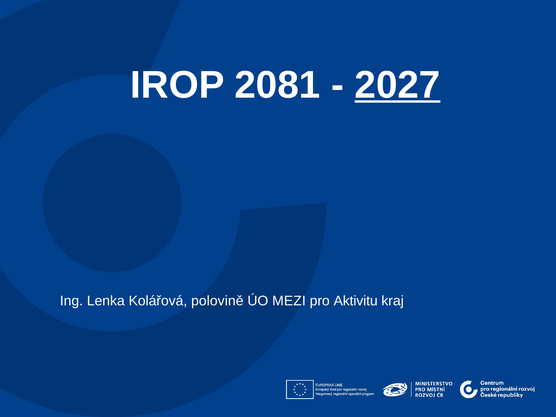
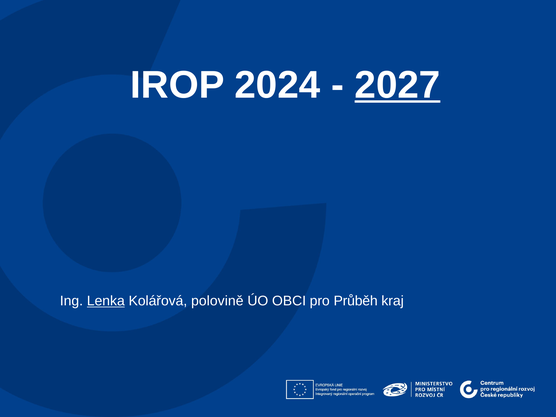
2081: 2081 -> 2024
Lenka underline: none -> present
MEZI: MEZI -> OBCI
Aktivitu: Aktivitu -> Průběh
